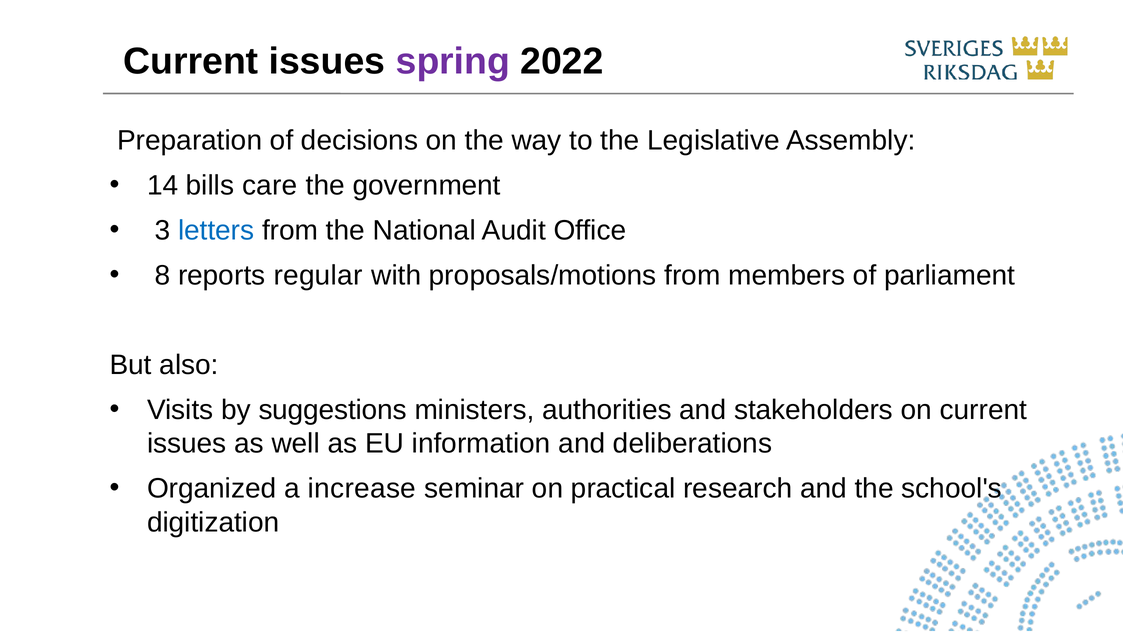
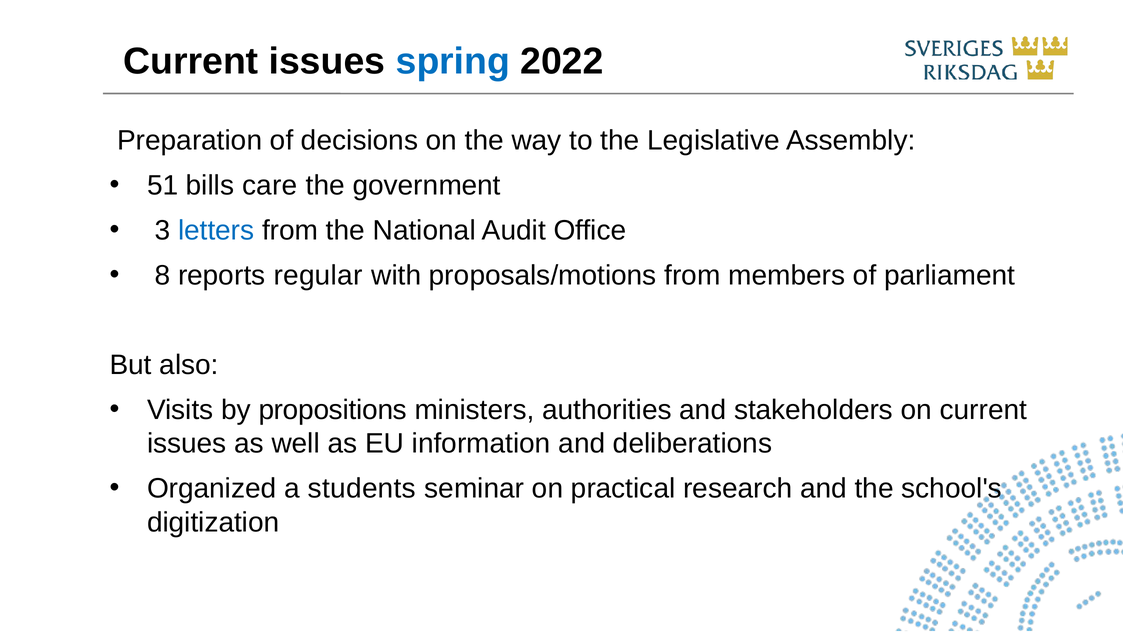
spring colour: purple -> blue
14: 14 -> 51
suggestions: suggestions -> propositions
increase: increase -> students
